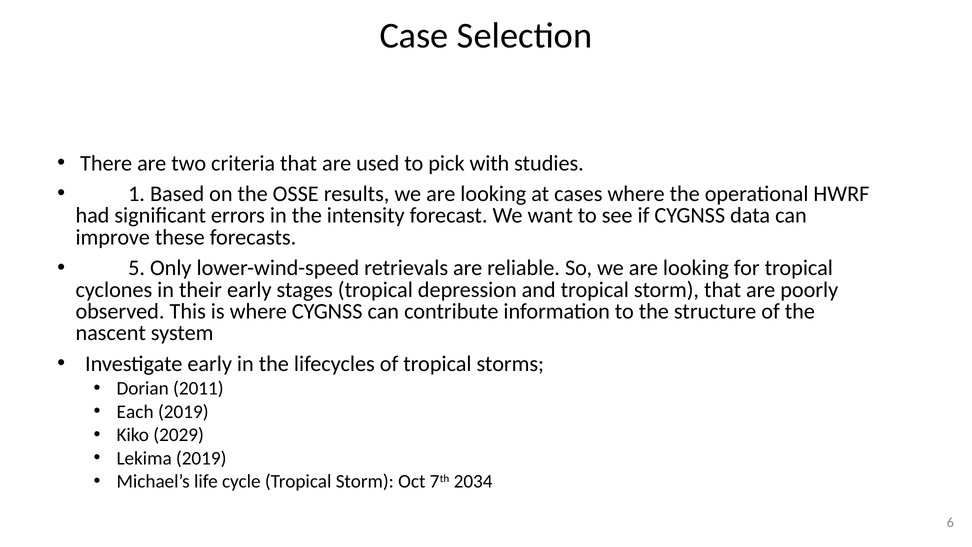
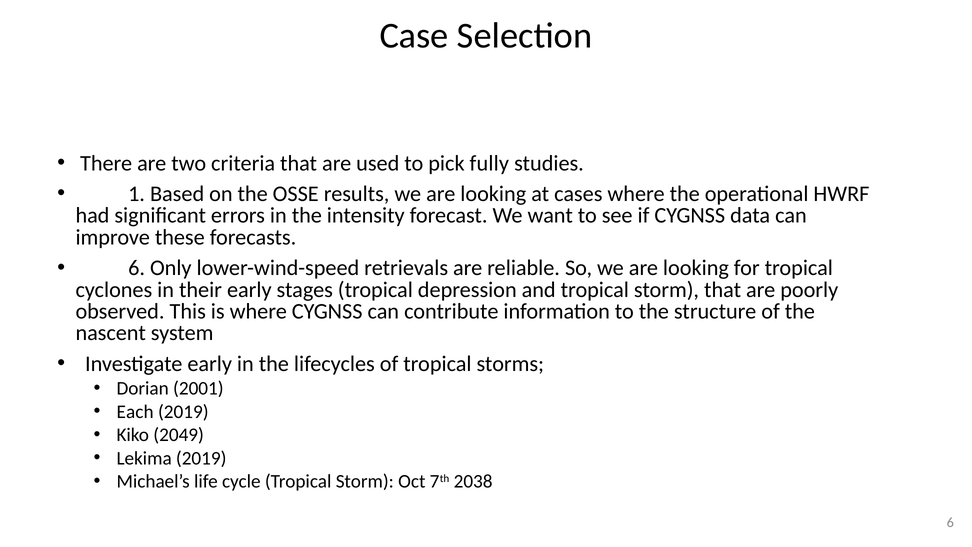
with: with -> fully
5 at (137, 268): 5 -> 6
2011: 2011 -> 2001
2029: 2029 -> 2049
2034: 2034 -> 2038
